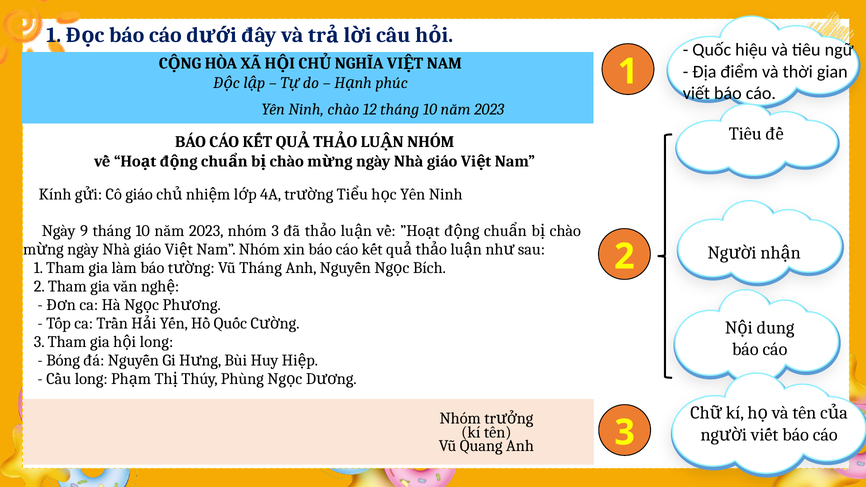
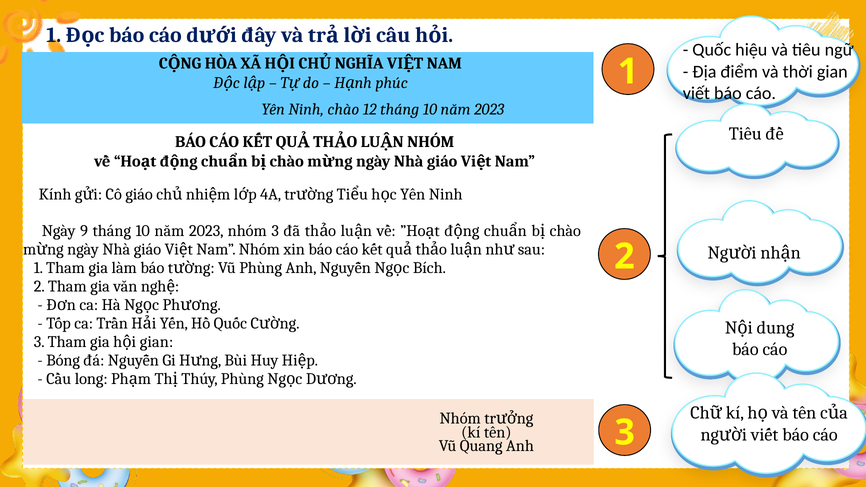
Vũ Tháng: Tháng -> Phùng
long at (157, 342): long -> gian
